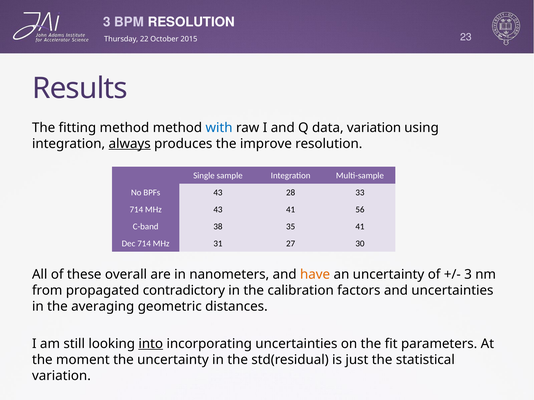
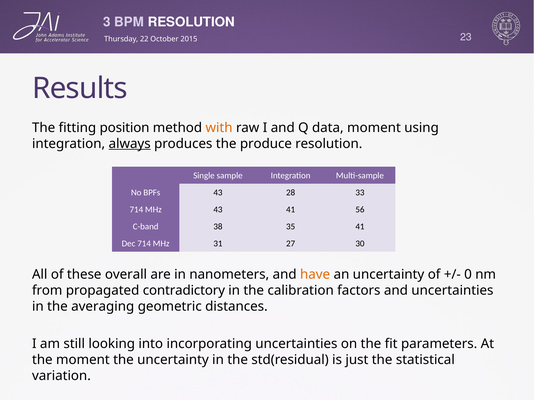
fitting method: method -> position
with colour: blue -> orange
data variation: variation -> moment
improve: improve -> produce
3 at (468, 275): 3 -> 0
into underline: present -> none
